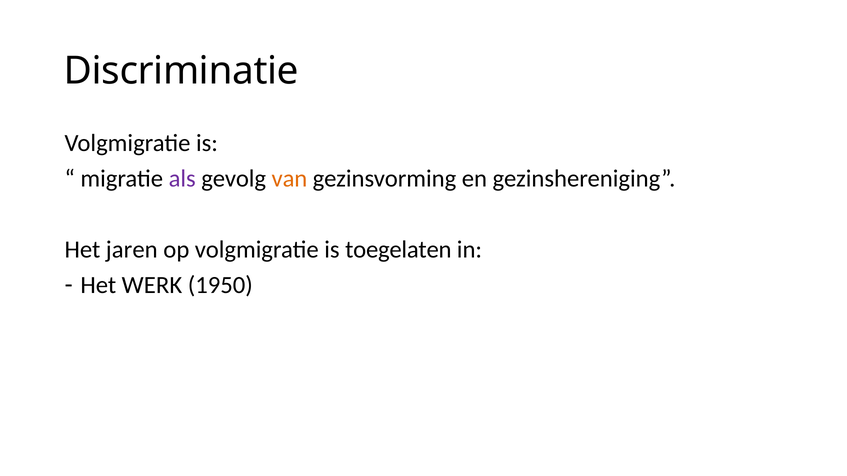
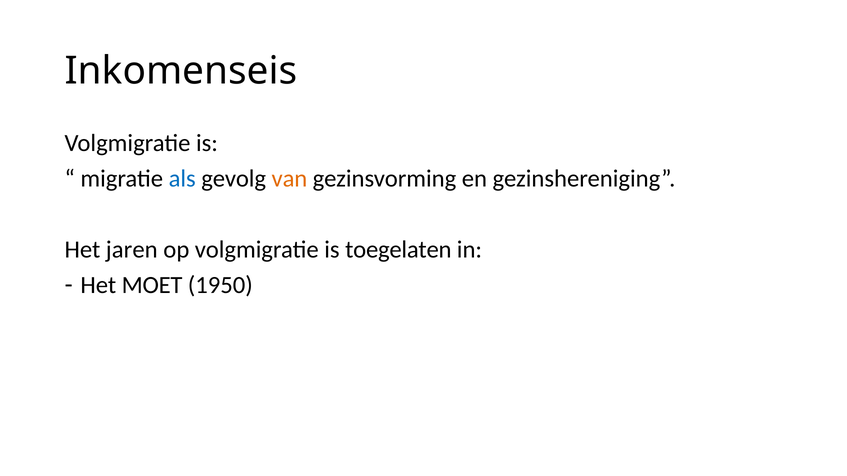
Discriminatie: Discriminatie -> Inkomenseis
als colour: purple -> blue
WERK: WERK -> MOET
